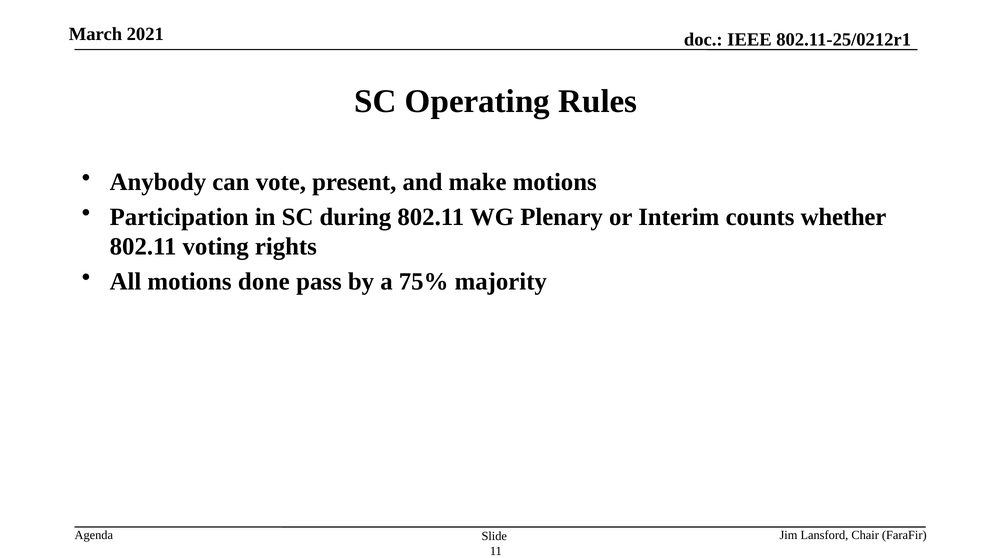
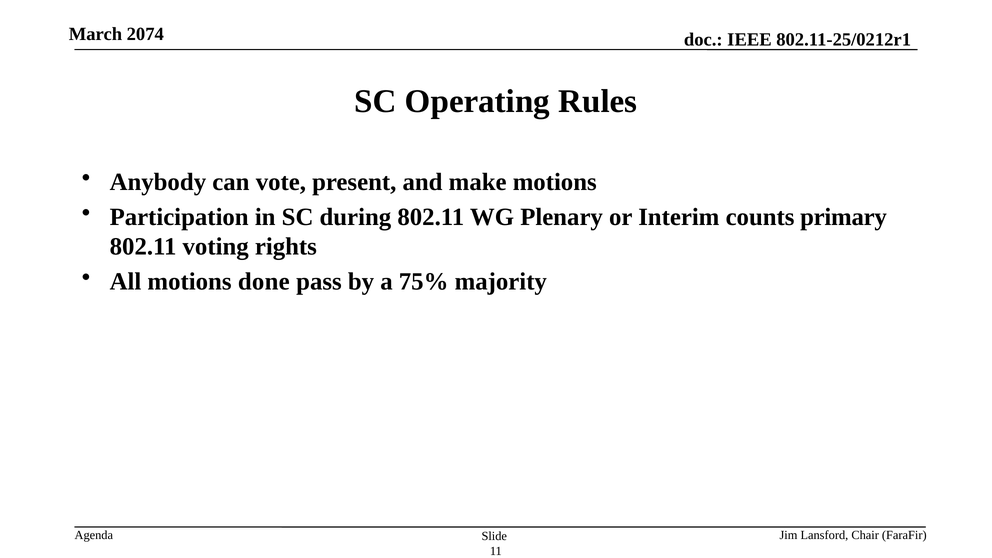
2021: 2021 -> 2074
whether: whether -> primary
